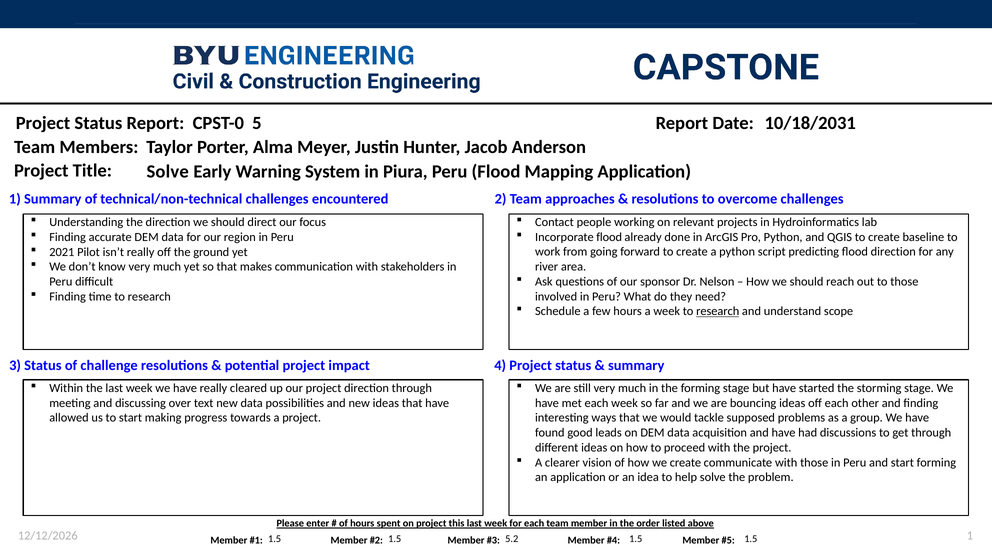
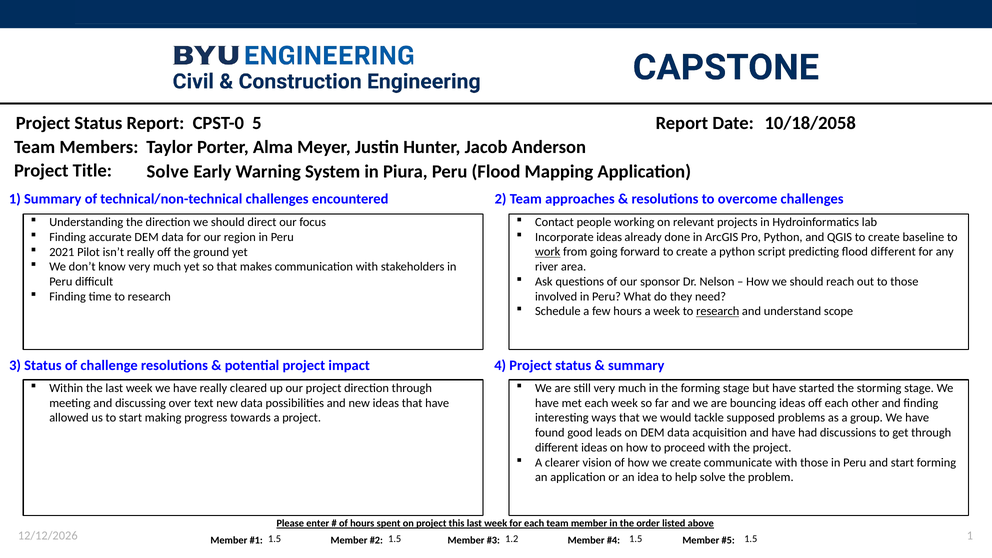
10/18/2031: 10/18/2031 -> 10/18/2058
Incorporate flood: flood -> ideas
work underline: none -> present
flood direction: direction -> different
5.2: 5.2 -> 1.2
